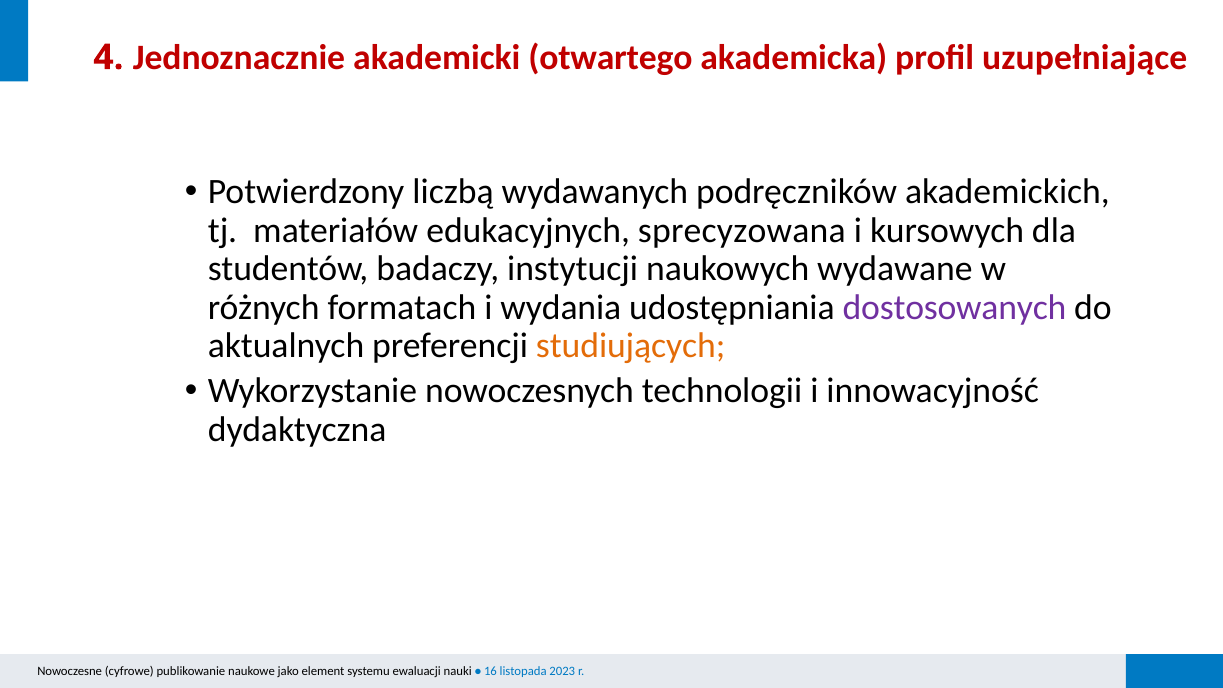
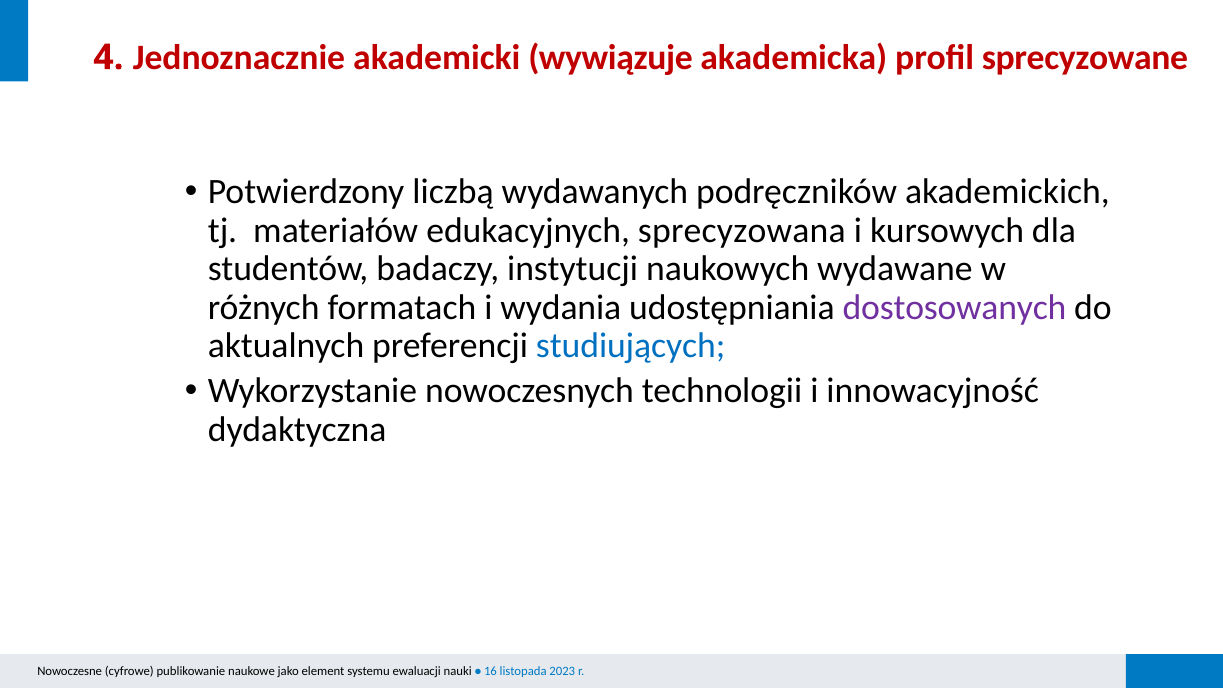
otwartego: otwartego -> wywiązuje
uzupełniające: uzupełniające -> sprecyzowane
studiujących colour: orange -> blue
